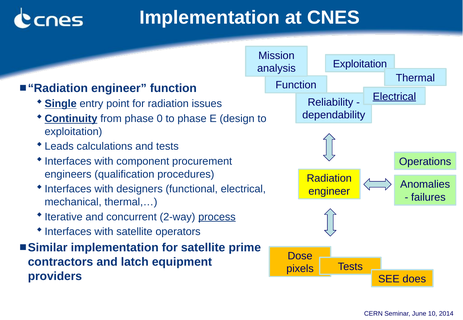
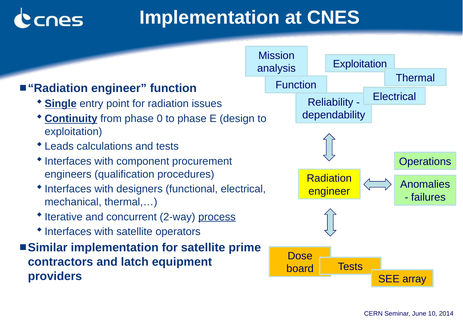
Electrical at (394, 97) underline: present -> none
pixels: pixels -> board
does: does -> array
